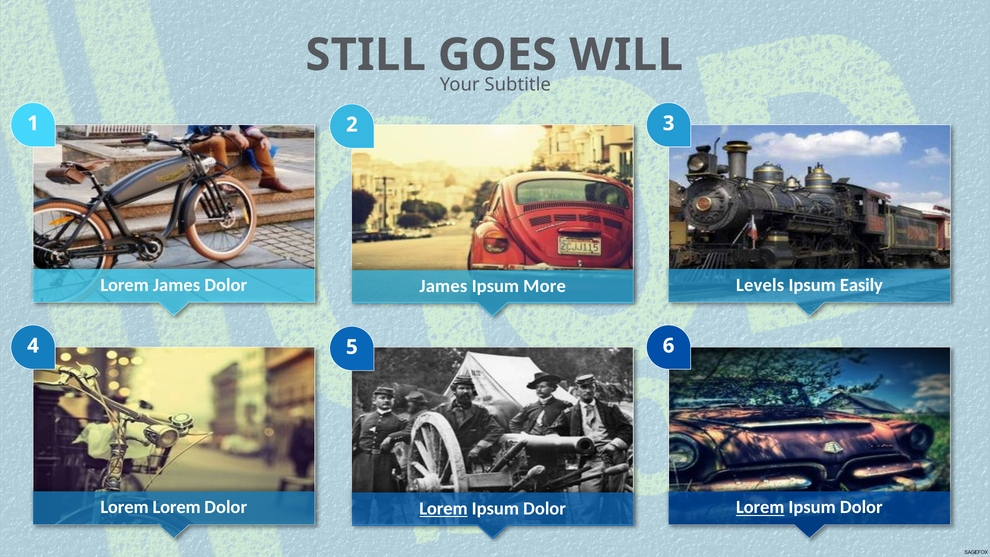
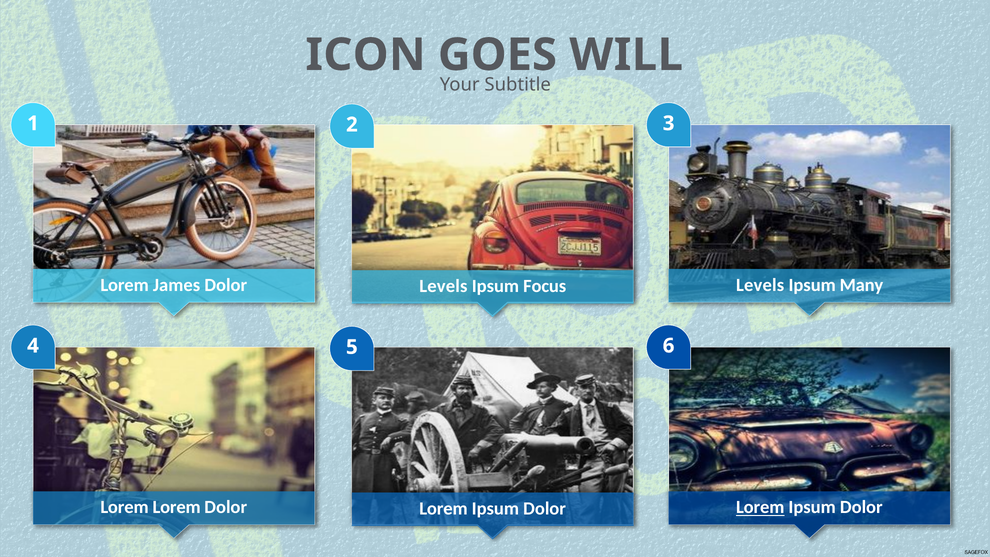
STILL: STILL -> ICON
Easily: Easily -> Many
James at (443, 286): James -> Levels
More: More -> Focus
Lorem at (443, 509) underline: present -> none
